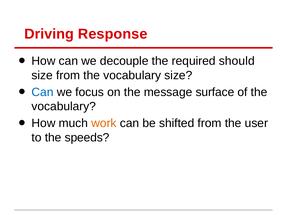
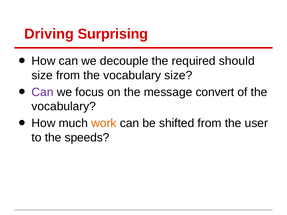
Response: Response -> Surprising
Can at (43, 92) colour: blue -> purple
surface: surface -> convert
